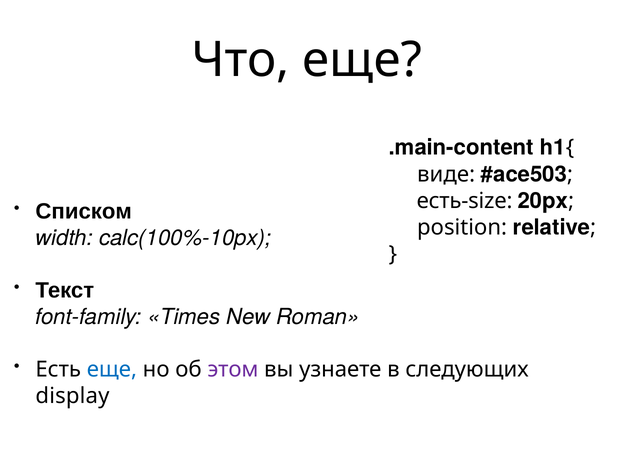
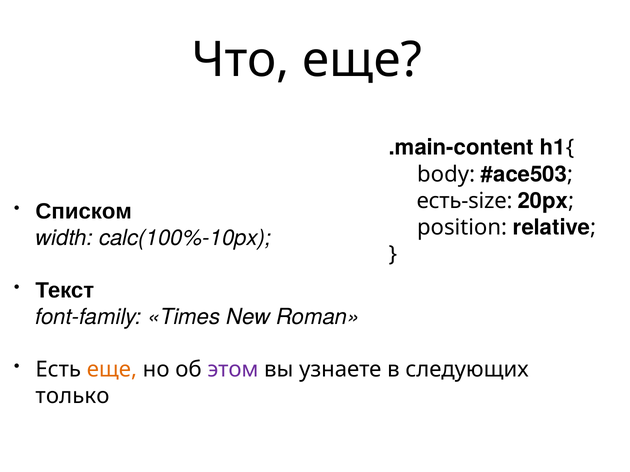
виде: виде -> body
еще at (112, 370) colour: blue -> orange
display: display -> только
